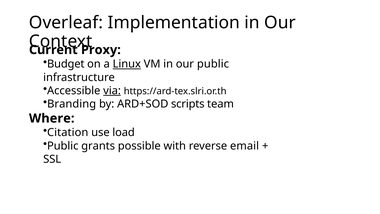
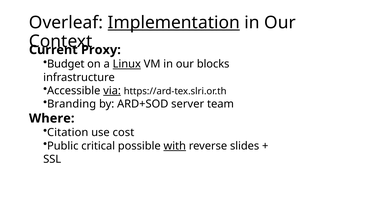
Implementation underline: none -> present
our public: public -> blocks
scripts: scripts -> server
load: load -> cost
grants: grants -> critical
with underline: none -> present
email: email -> slides
